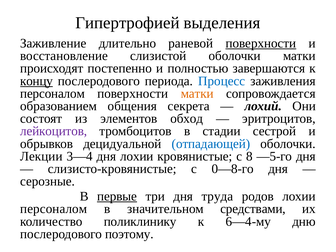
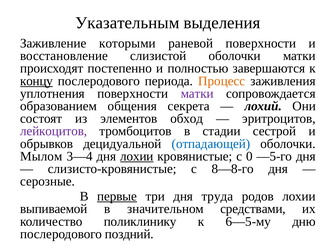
Гипертрофией: Гипертрофией -> Указательным
длительно: длительно -> которыми
поверхности at (261, 43) underline: present -> none
Процесс colour: blue -> orange
персоналом at (52, 94): персоналом -> уплотнения
матки at (197, 94) colour: orange -> purple
Лекции: Лекции -> Мылом
лохии at (137, 156) underline: none -> present
8: 8 -> 0
0—8-го: 0—8-го -> 8—8-го
персоналом at (54, 209): персоналом -> выпиваемой
6—4-му: 6—4-му -> 6—5-му
поэтому: поэтому -> поздний
